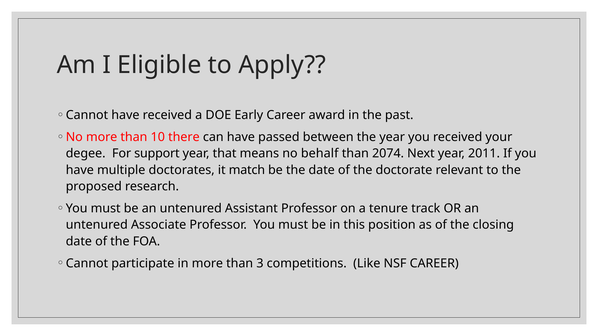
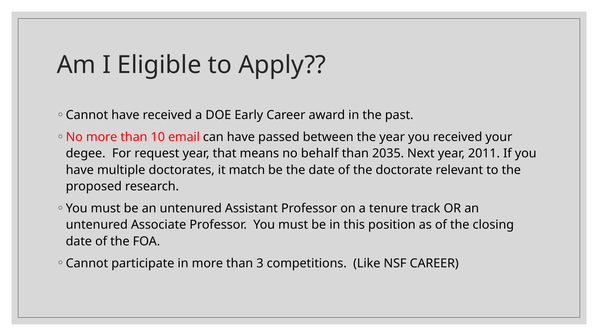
there: there -> email
support: support -> request
2074: 2074 -> 2035
